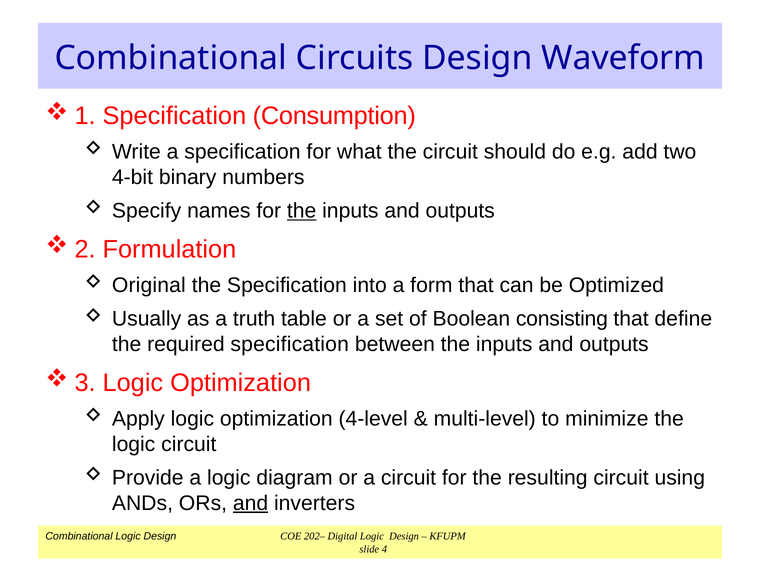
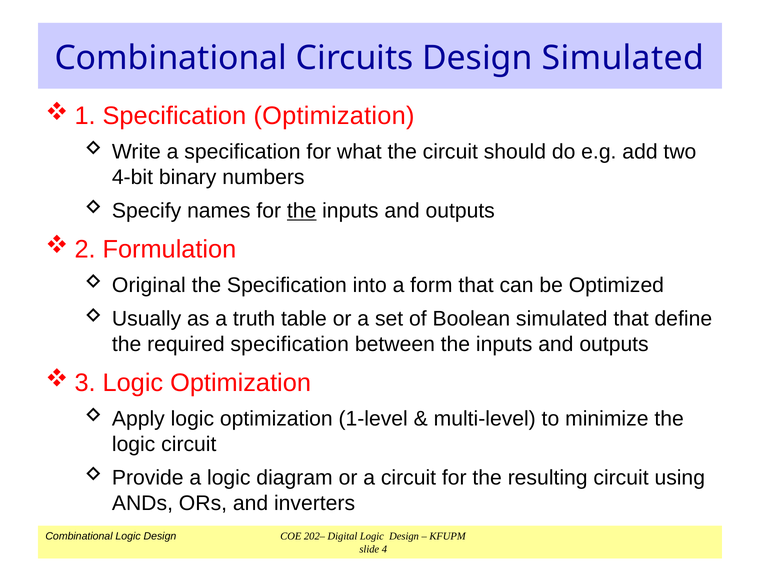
Design Waveform: Waveform -> Simulated
Specification Consumption: Consumption -> Optimization
Boolean consisting: consisting -> simulated
4-level: 4-level -> 1-level
and at (251, 503) underline: present -> none
